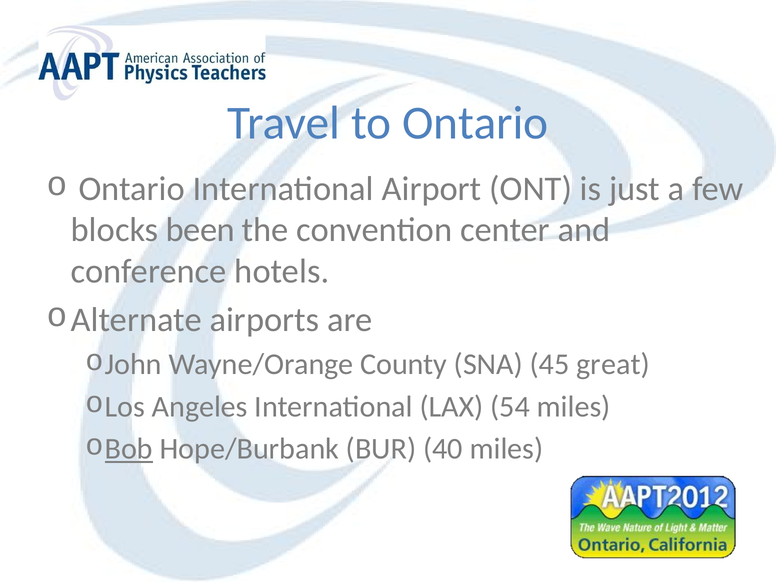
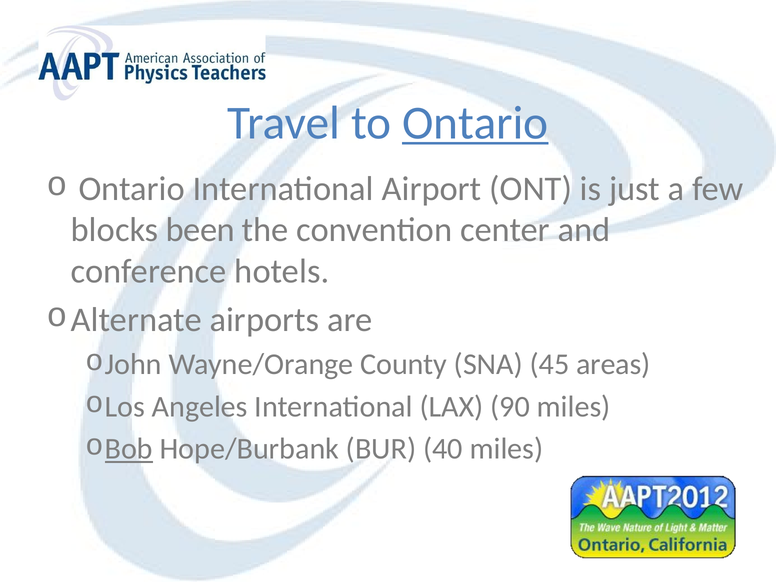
Ontario at (475, 123) underline: none -> present
great: great -> areas
54: 54 -> 90
